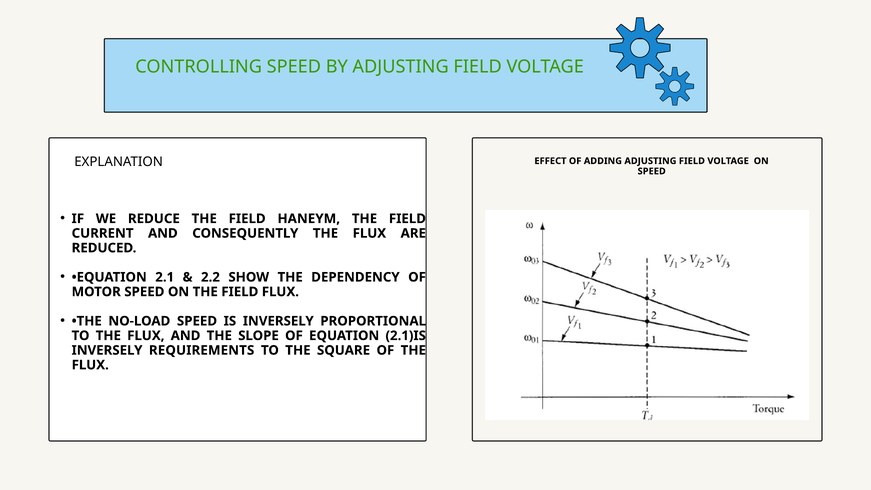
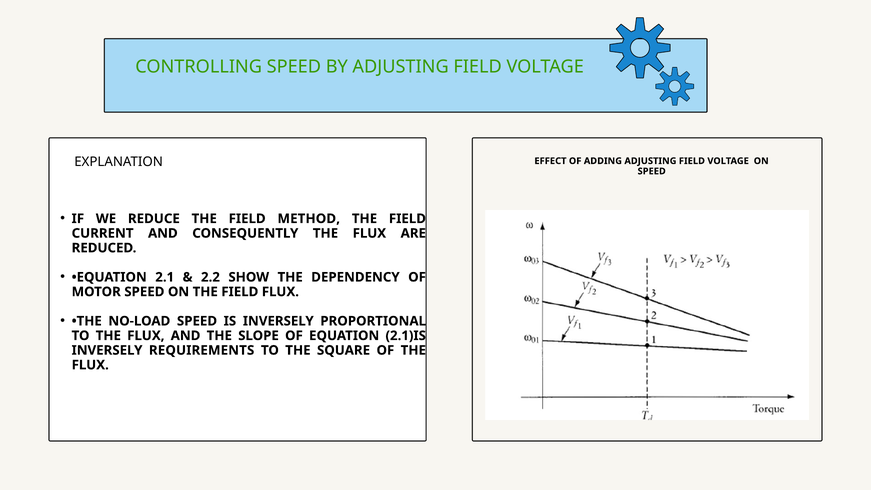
HANEYM: HANEYM -> METHOD
